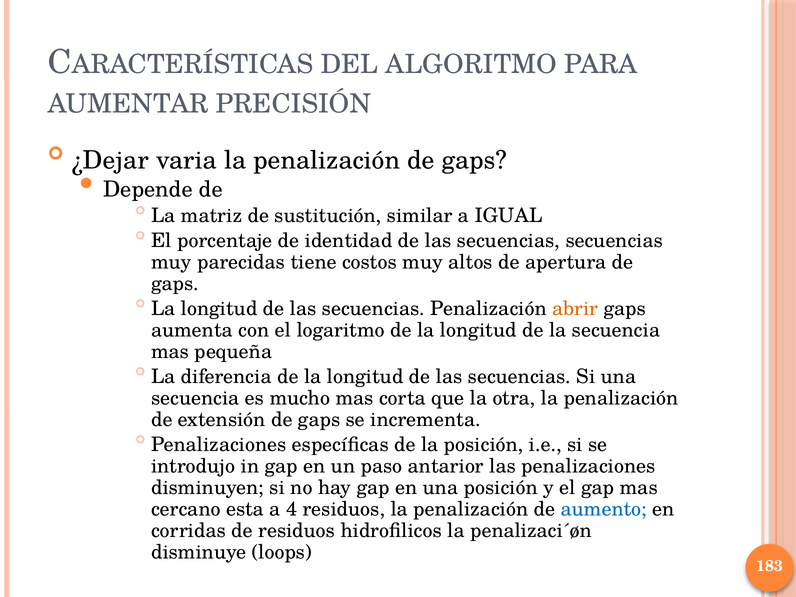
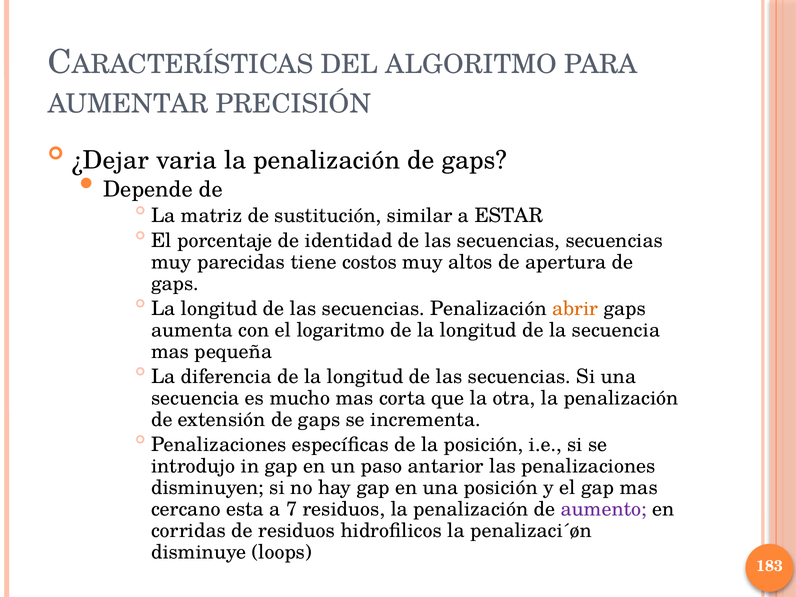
IGUAL: IGUAL -> ESTAR
4: 4 -> 7
aumento colour: blue -> purple
